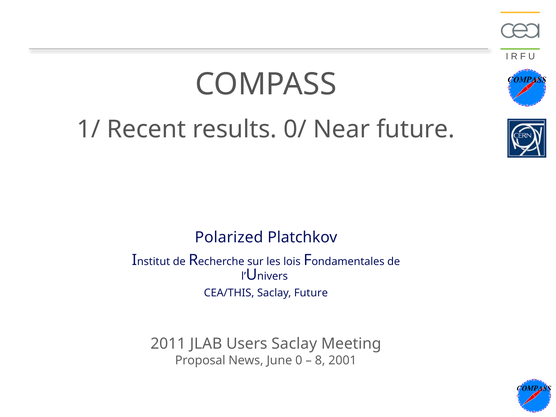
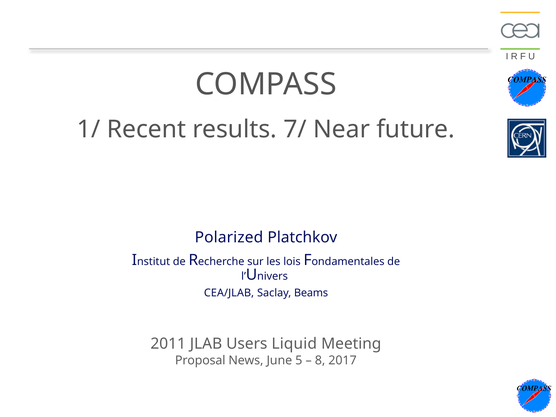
0/: 0/ -> 7/
CEA/THIS: CEA/THIS -> CEA/JLAB
Saclay Future: Future -> Beams
Users Saclay: Saclay -> Liquid
0: 0 -> 5
2001: 2001 -> 2017
